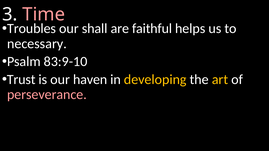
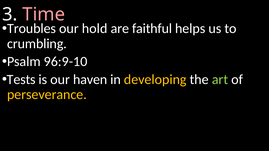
shall: shall -> hold
necessary: necessary -> crumbling
83:9-10: 83:9-10 -> 96:9-10
Trust: Trust -> Tests
art colour: yellow -> light green
perseverance colour: pink -> yellow
